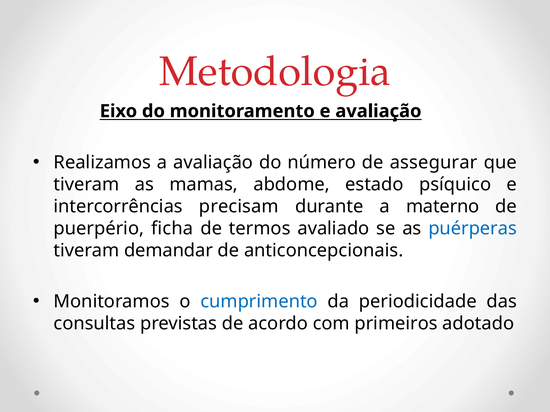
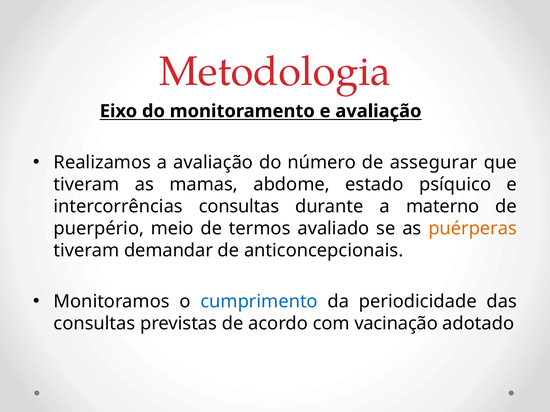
intercorrências precisam: precisam -> consultas
ficha: ficha -> meio
puérperas colour: blue -> orange
primeiros: primeiros -> vacinação
